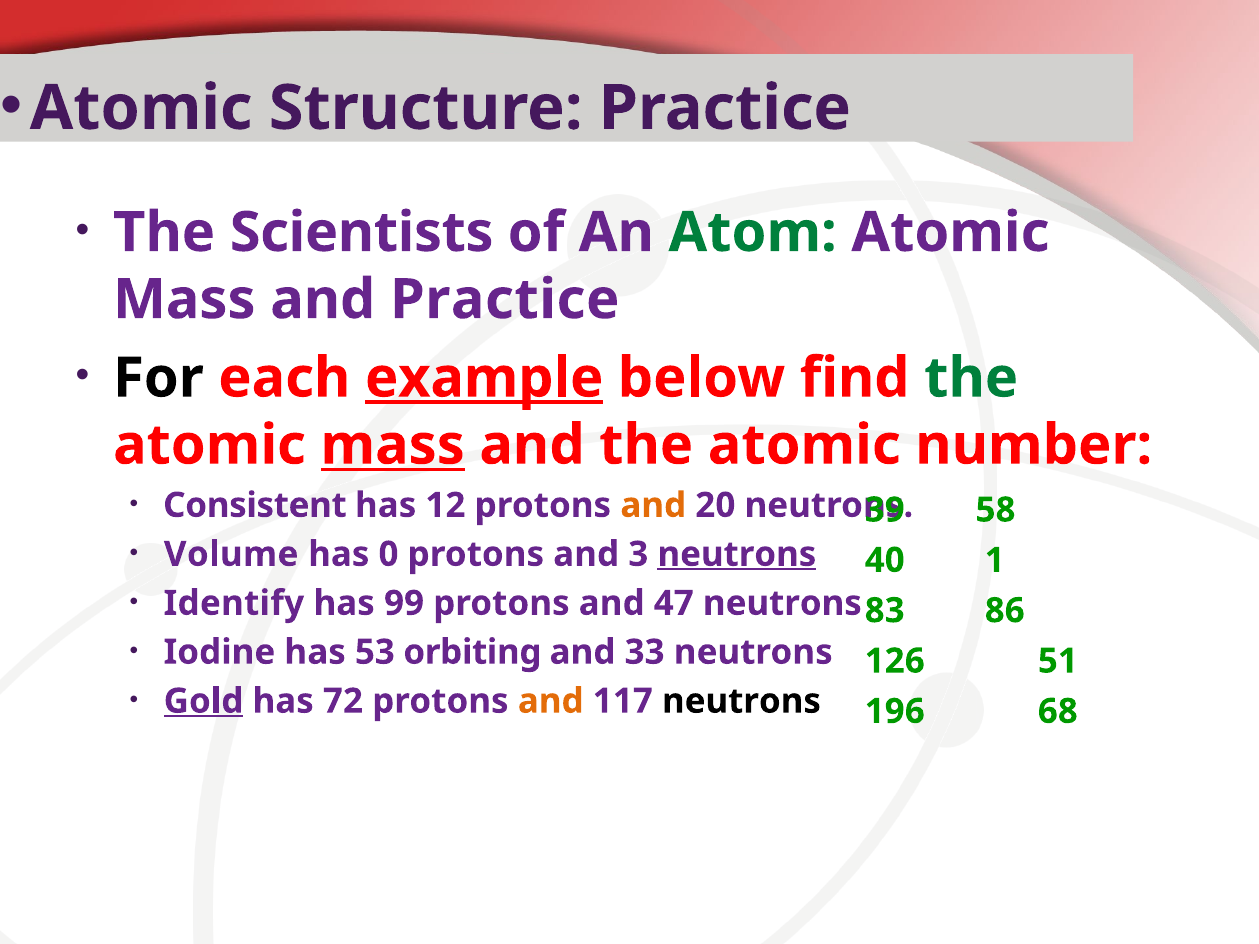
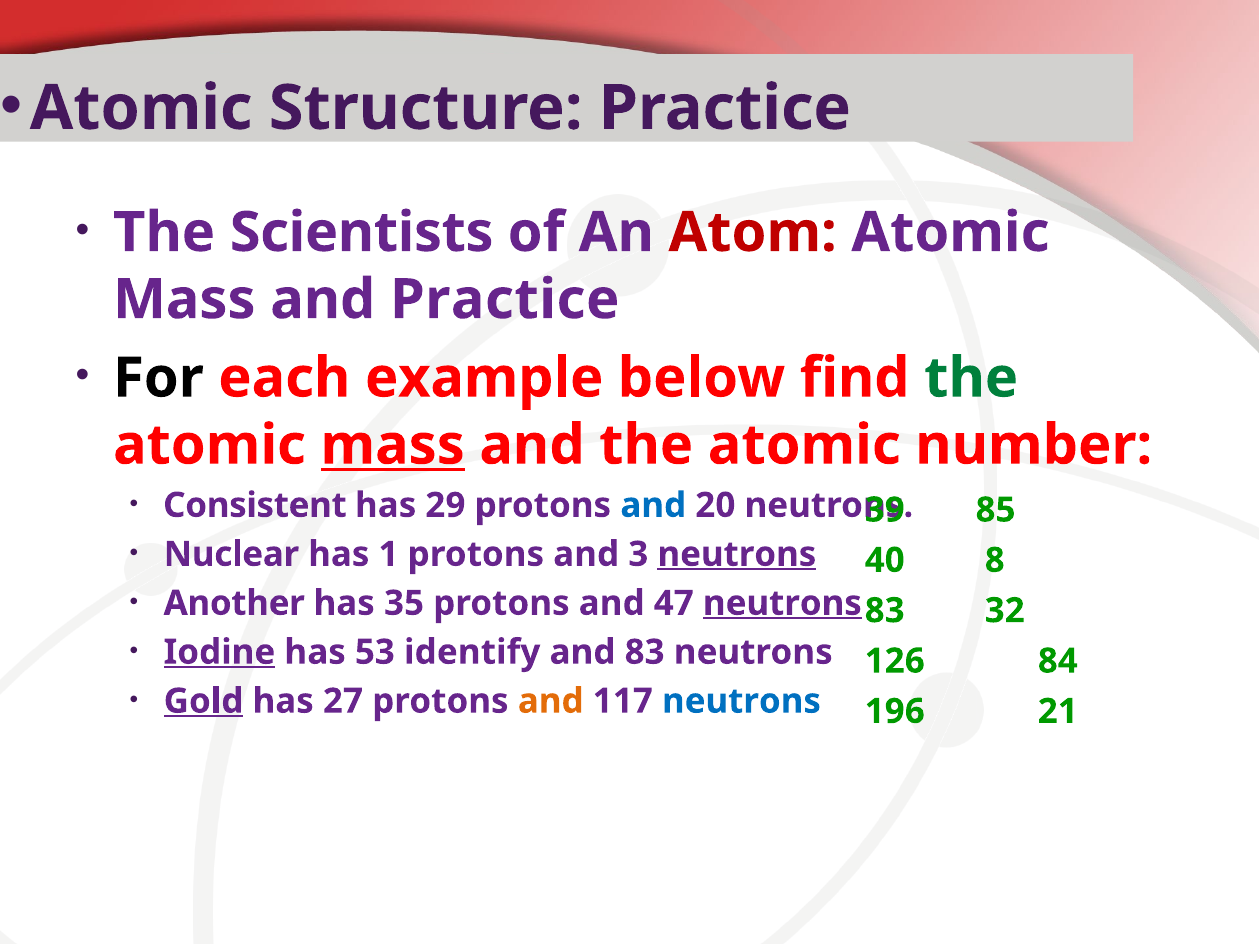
Atom colour: green -> red
example underline: present -> none
12: 12 -> 29
and at (653, 505) colour: orange -> blue
58: 58 -> 85
Volume: Volume -> Nuclear
0: 0 -> 1
1: 1 -> 8
Identify: Identify -> Another
99: 99 -> 35
neutrons at (782, 603) underline: none -> present
86: 86 -> 32
Iodine underline: none -> present
orbiting: orbiting -> identify
and 33: 33 -> 83
51: 51 -> 84
72: 72 -> 27
neutrons at (741, 701) colour: black -> blue
68: 68 -> 21
